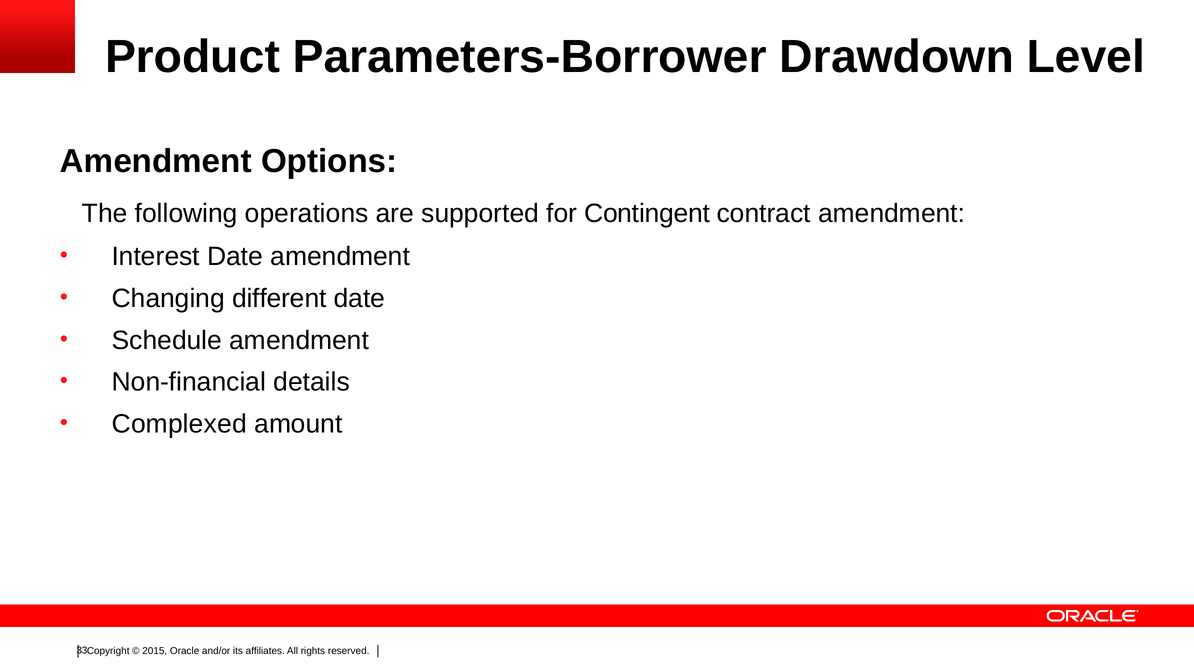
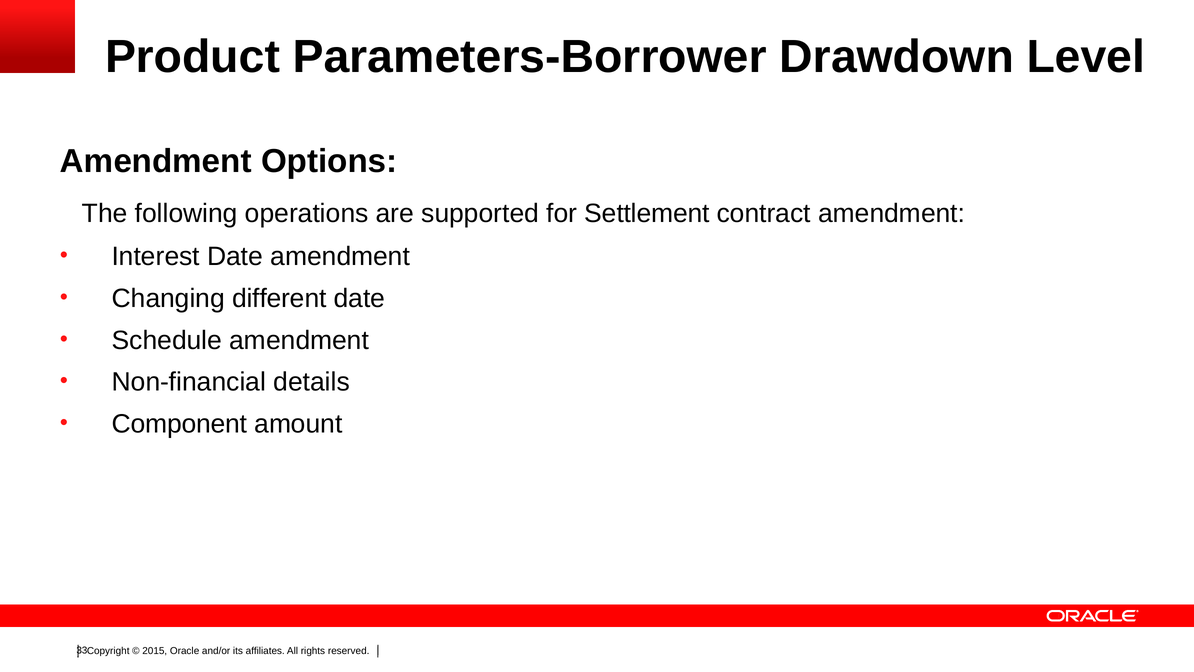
Contingent: Contingent -> Settlement
Complexed: Complexed -> Component
